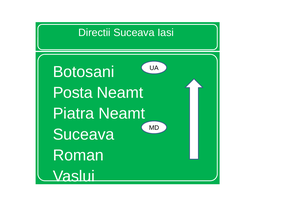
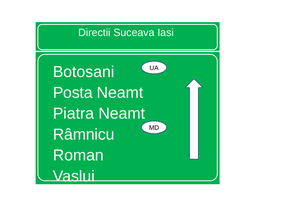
Suceava at (84, 134): Suceava -> Râmnicu
